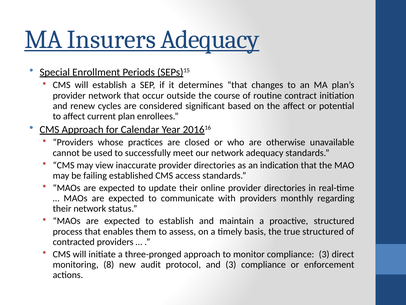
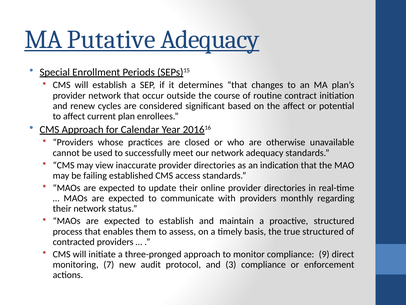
Insurers: Insurers -> Putative
compliance 3: 3 -> 9
8: 8 -> 7
